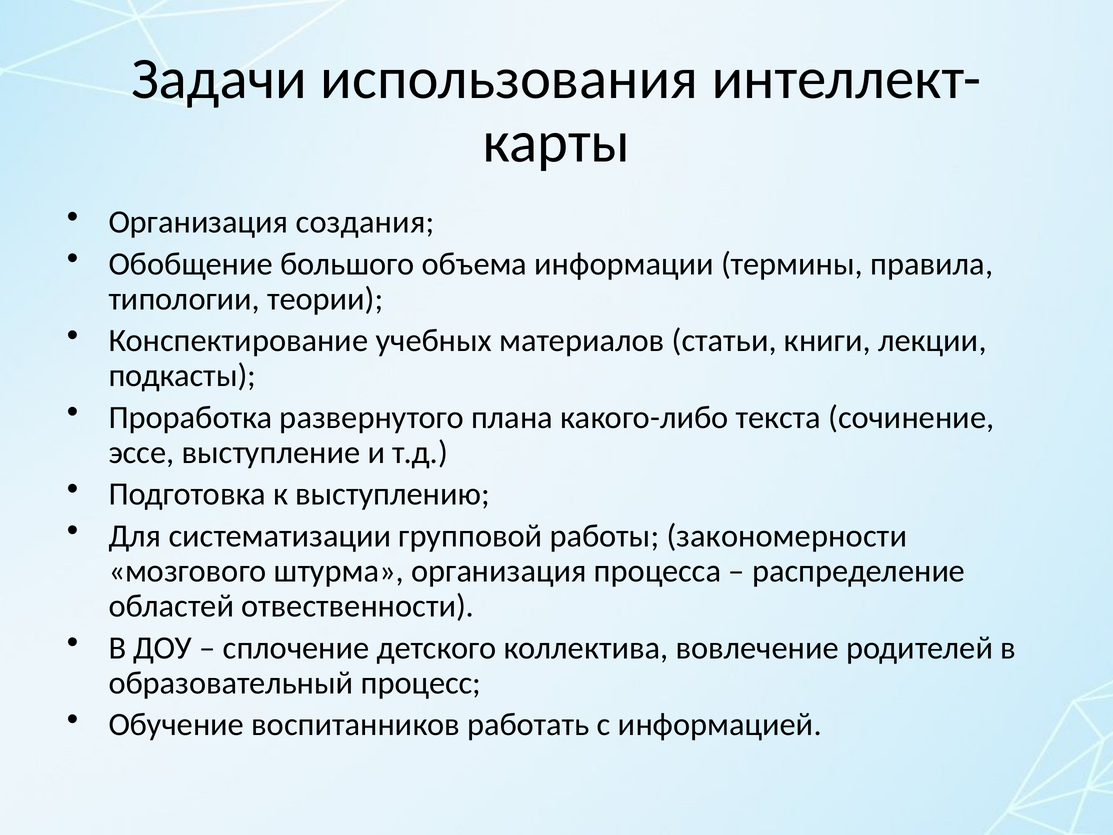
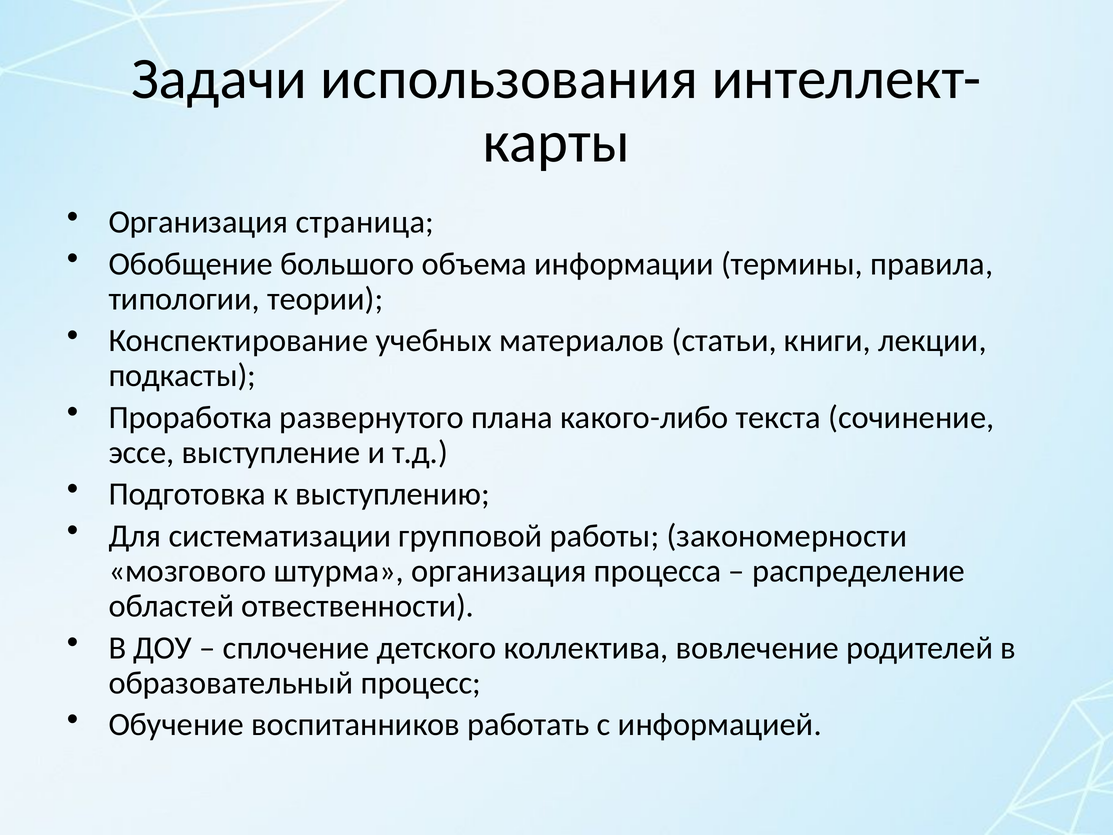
создания: создания -> страница
